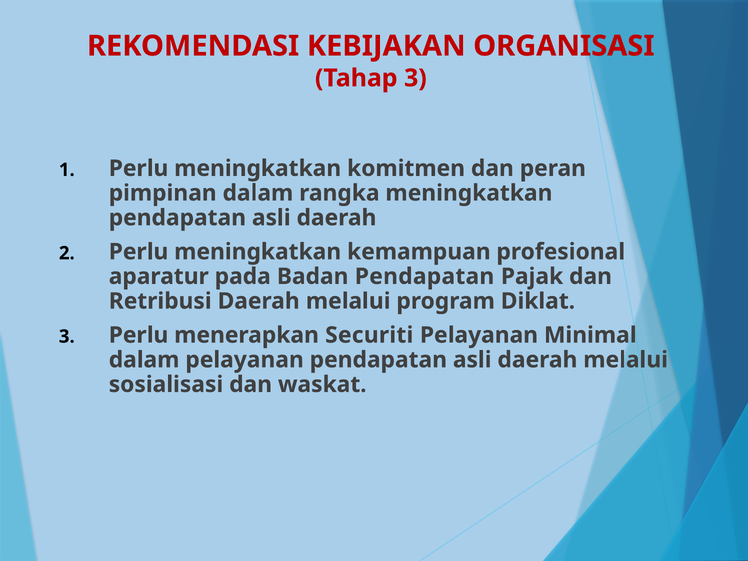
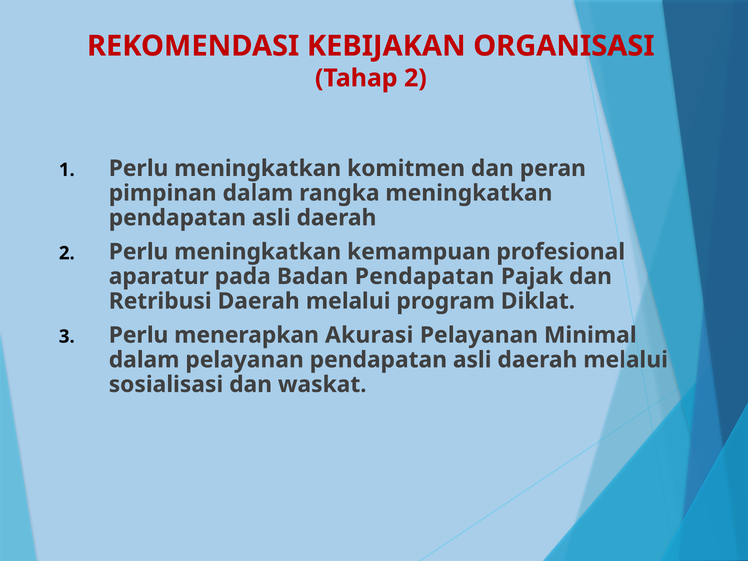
Tahap 3: 3 -> 2
Securiti: Securiti -> Akurasi
